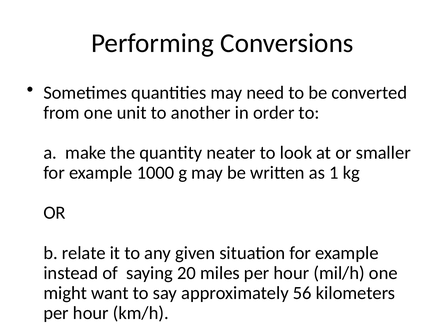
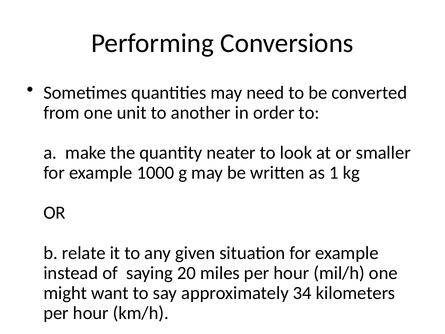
56: 56 -> 34
